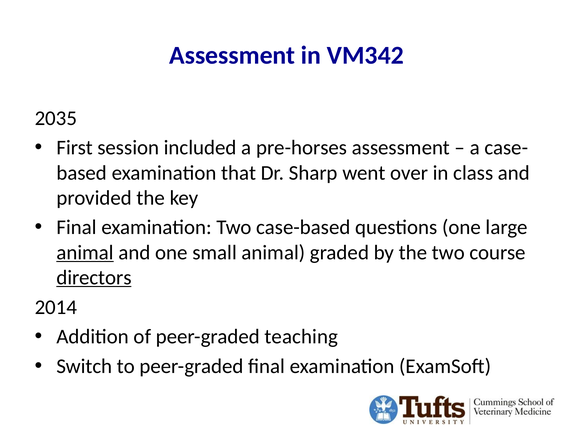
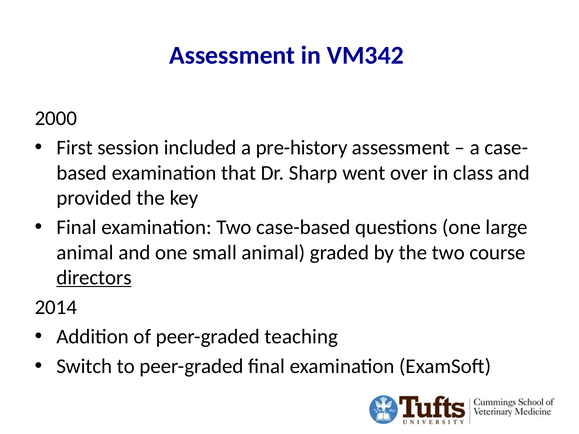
2035: 2035 -> 2000
pre-horses: pre-horses -> pre-history
animal at (85, 253) underline: present -> none
